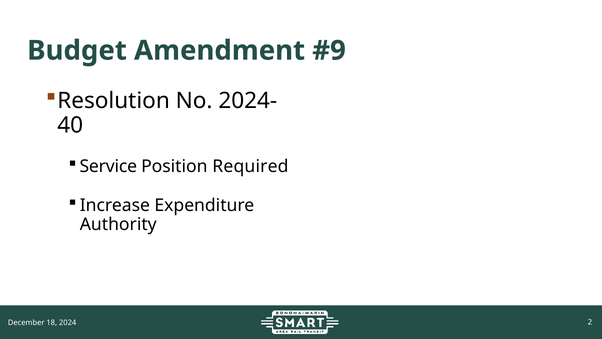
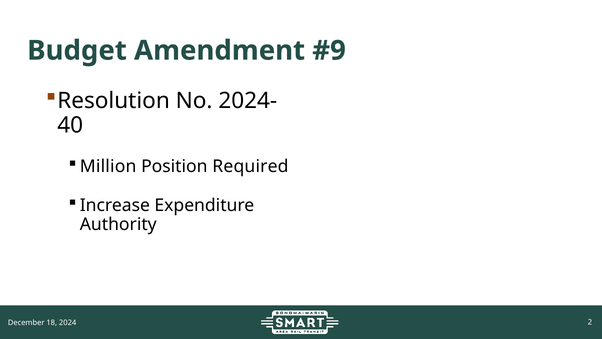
Service: Service -> Million
